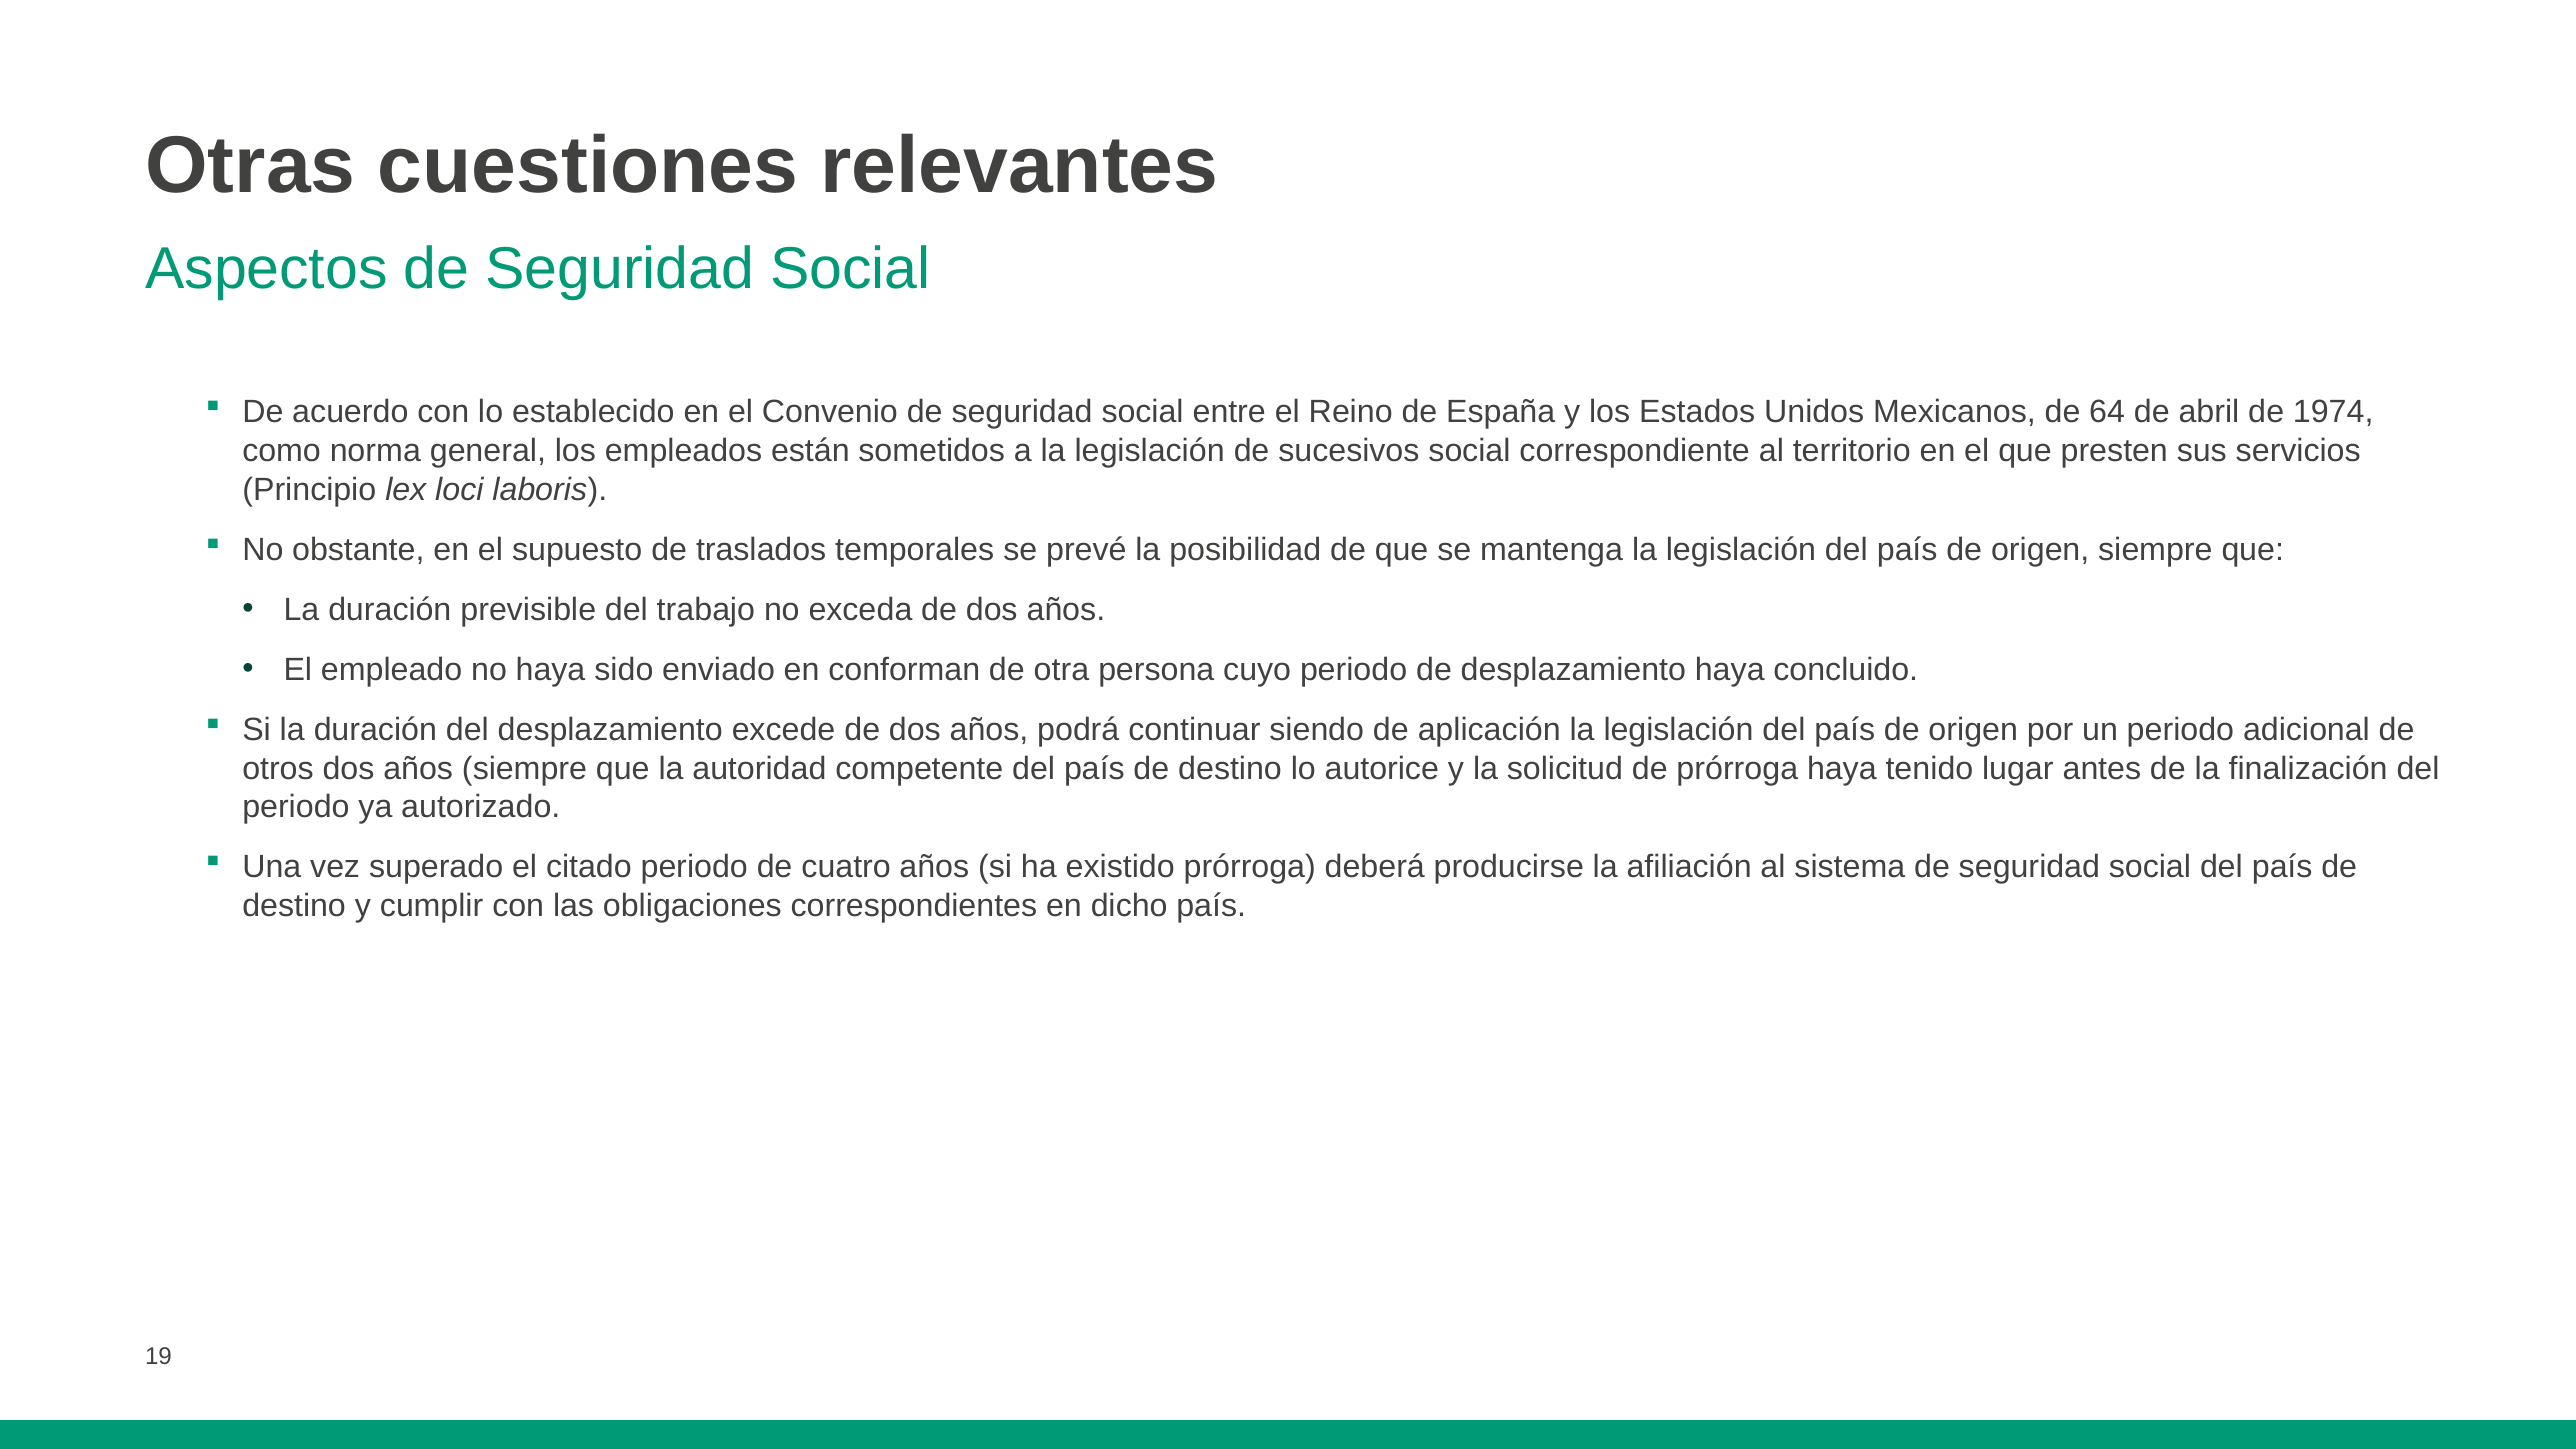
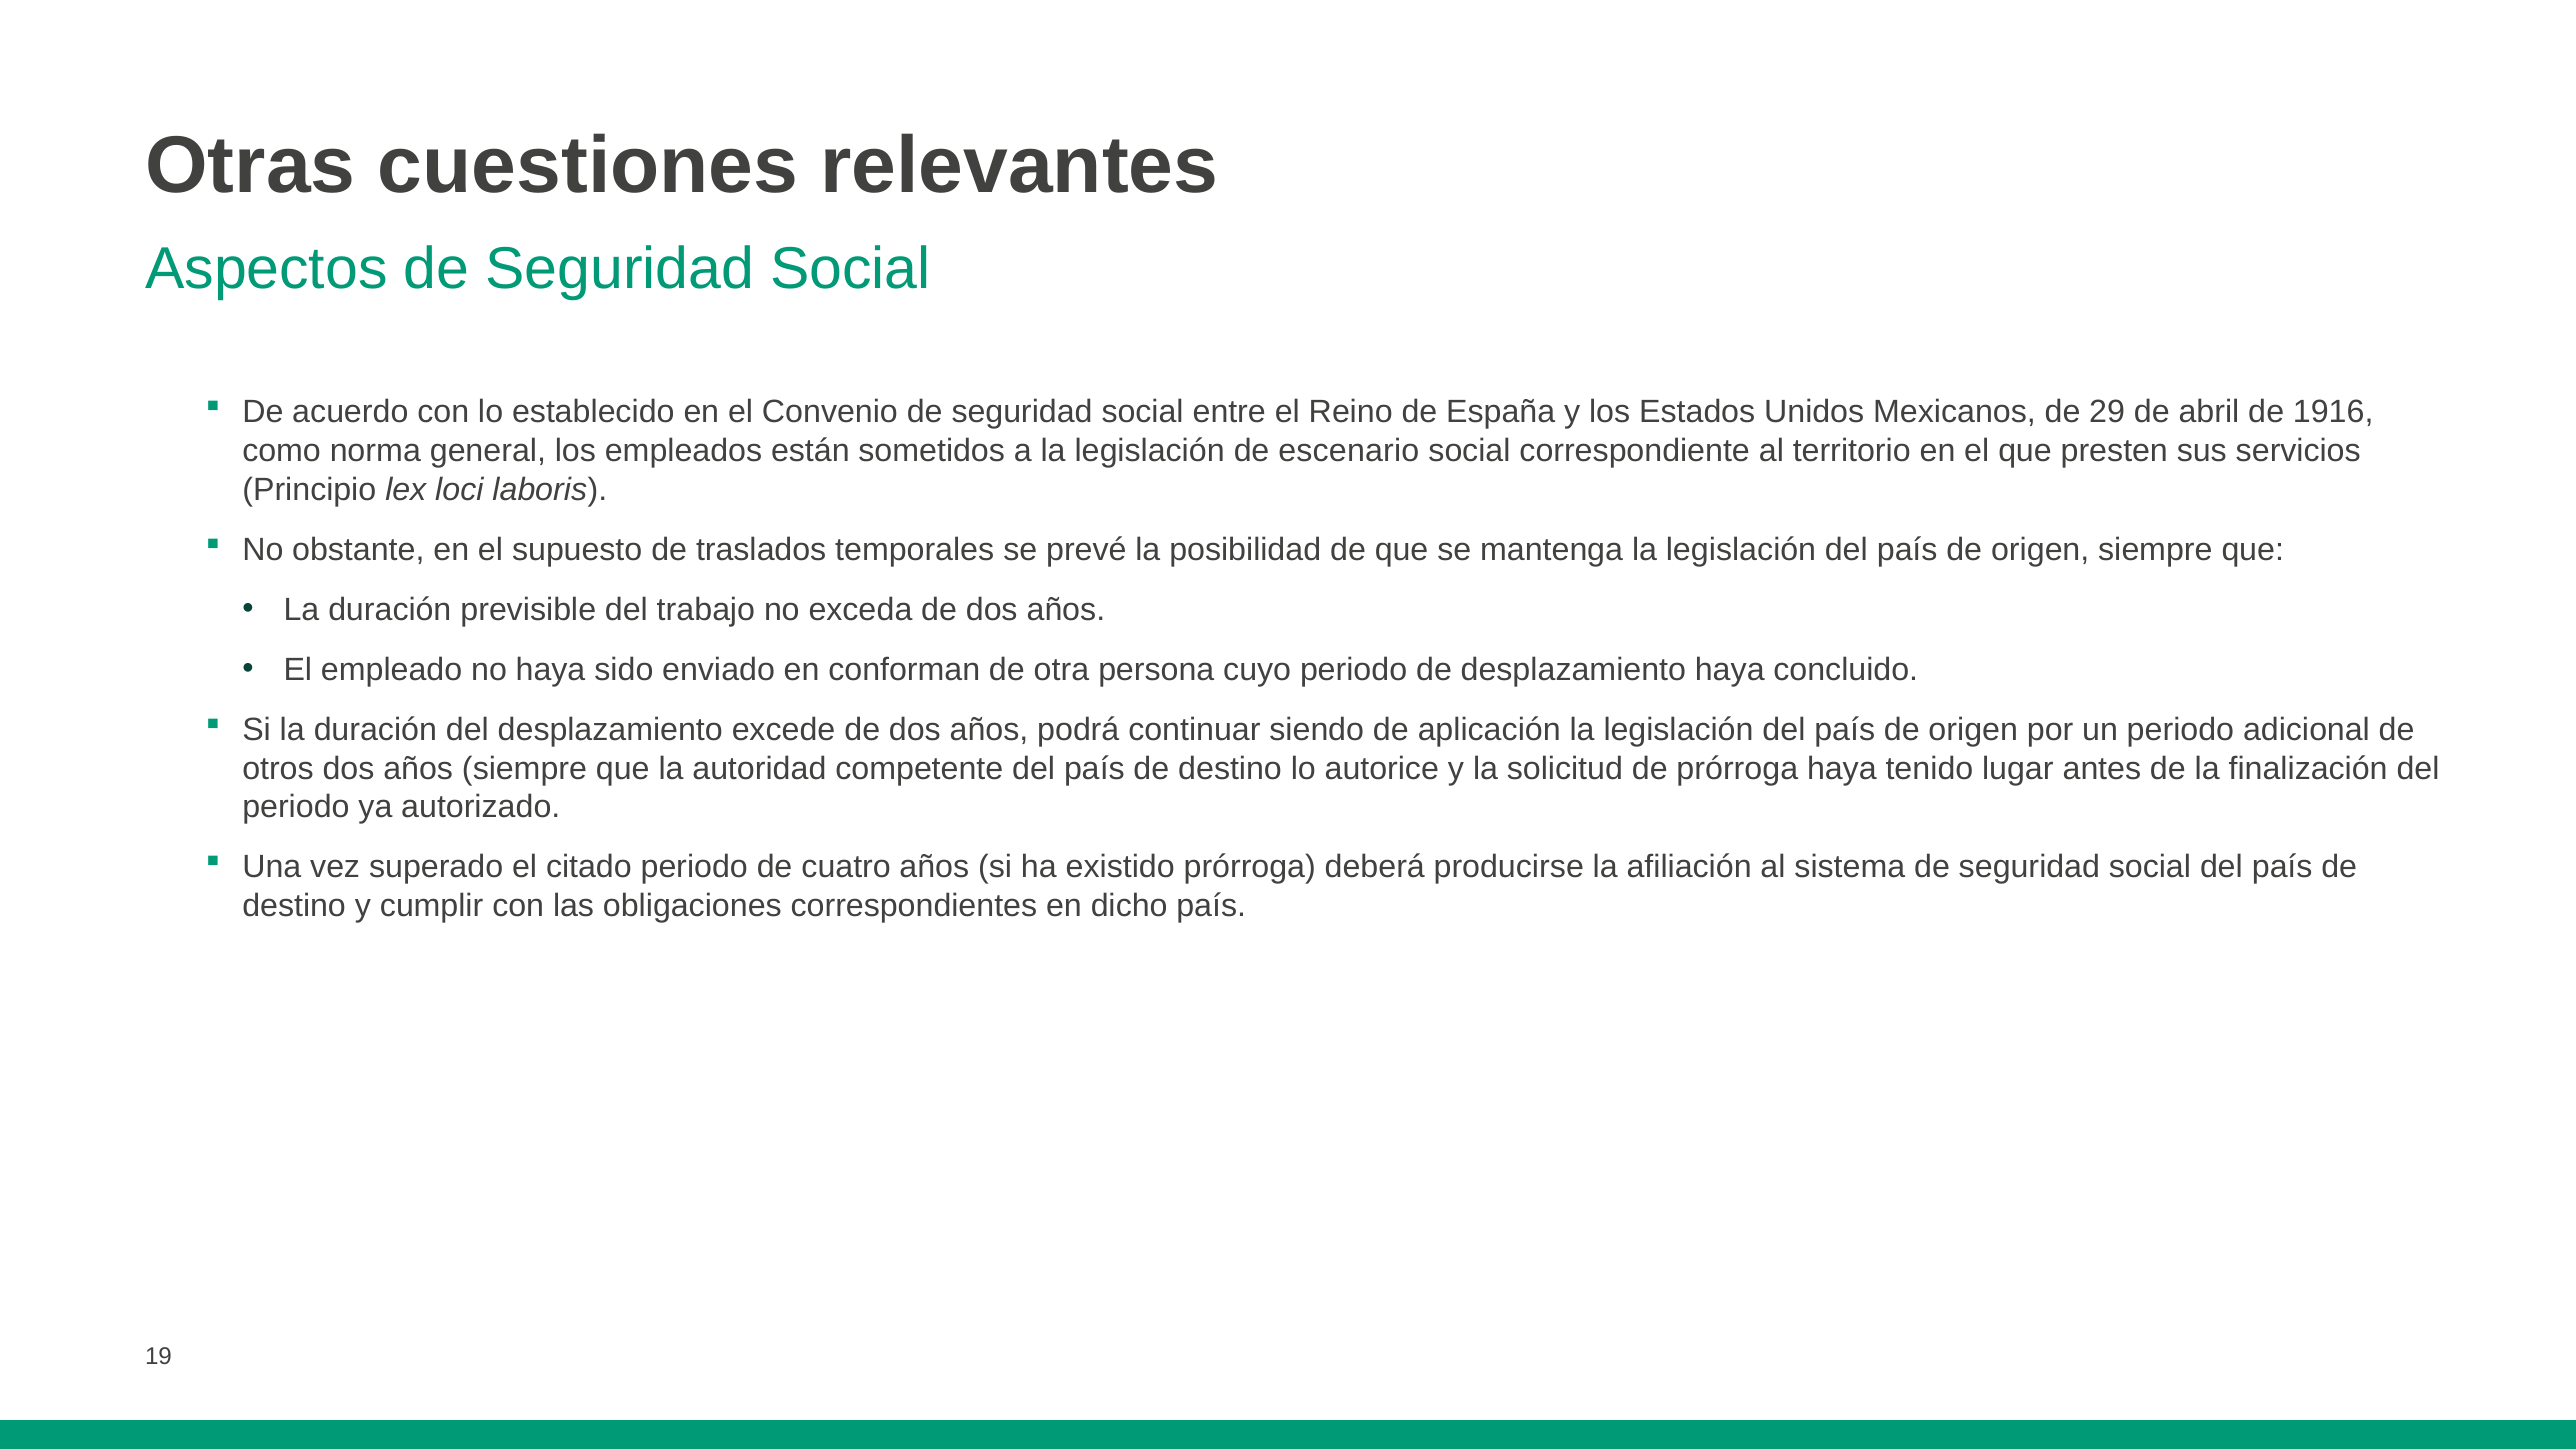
64: 64 -> 29
1974: 1974 -> 1916
sucesivos: sucesivos -> escenario
